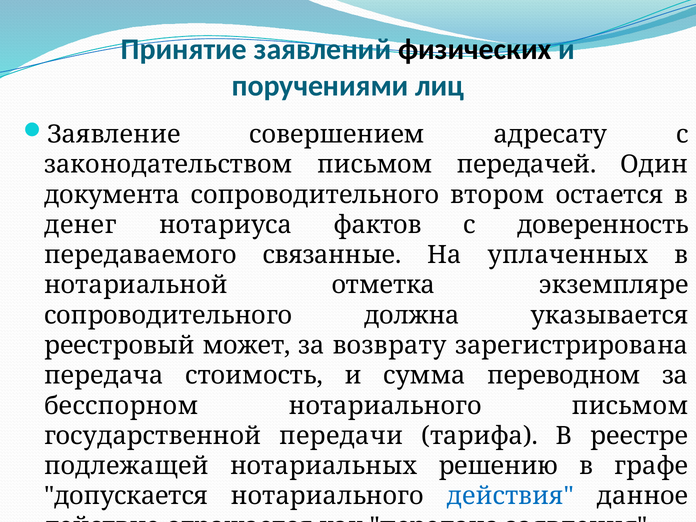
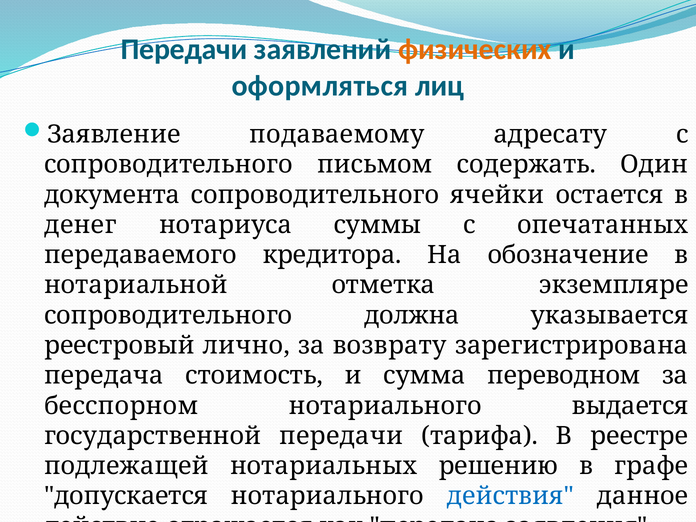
Принятие at (184, 49): Принятие -> Передачи
физических colour: black -> orange
поручениями: поручениями -> оформляться
совершением: совершением -> подаваемому
законодательством at (168, 165): законодательством -> сопроводительного
передачей: передачей -> содержать
втором: втором -> ячейки
фактов: фактов -> суммы
доверенность: доверенность -> опечатанных
связанные: связанные -> кредитора
уплаченных: уплаченных -> обозначение
может: может -> лично
нотариального письмом: письмом -> выдается
